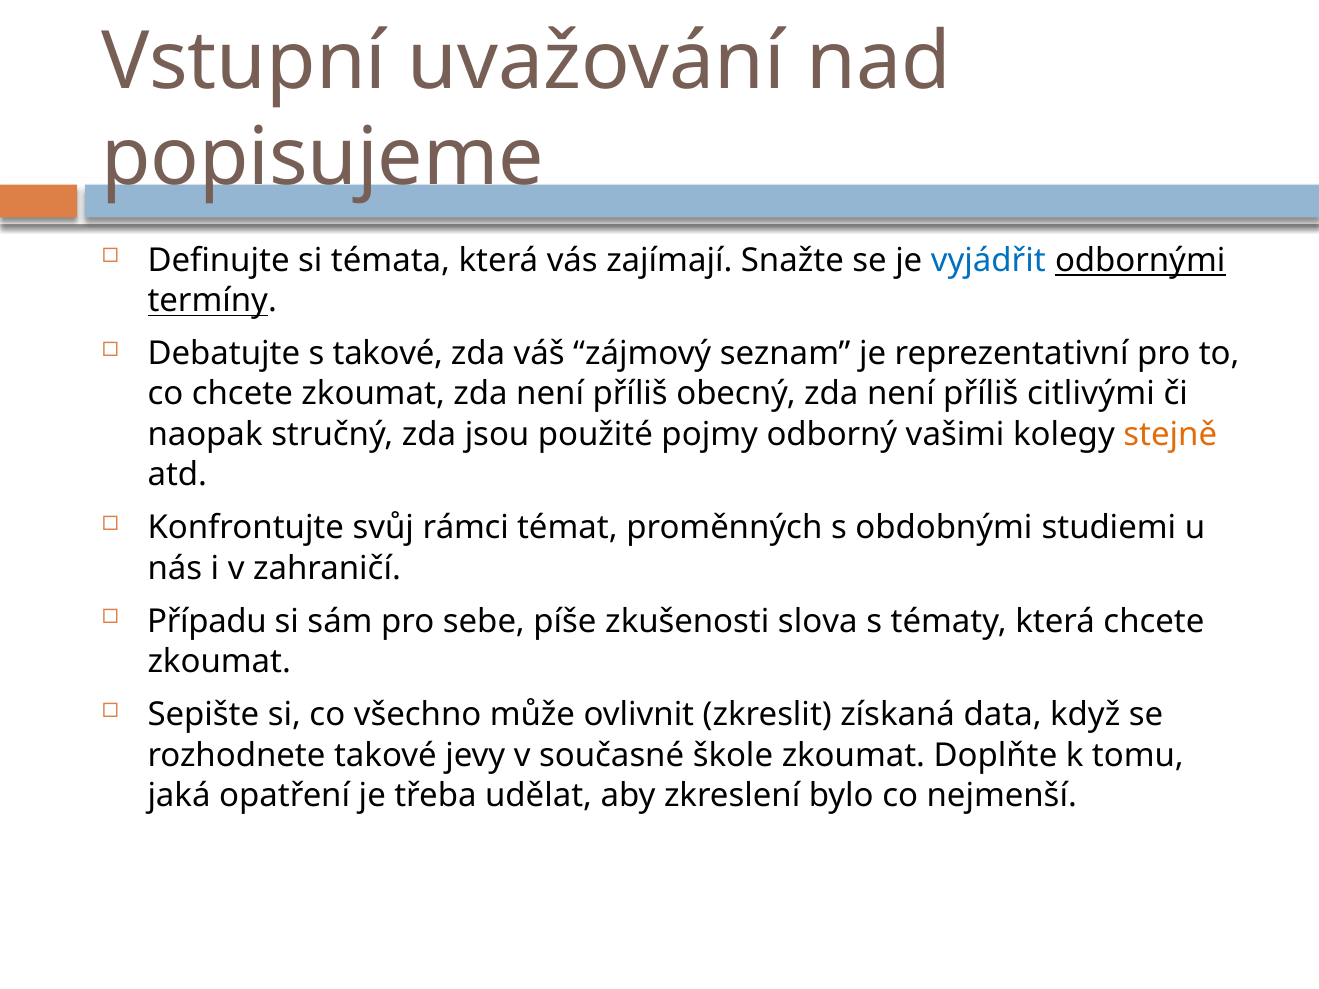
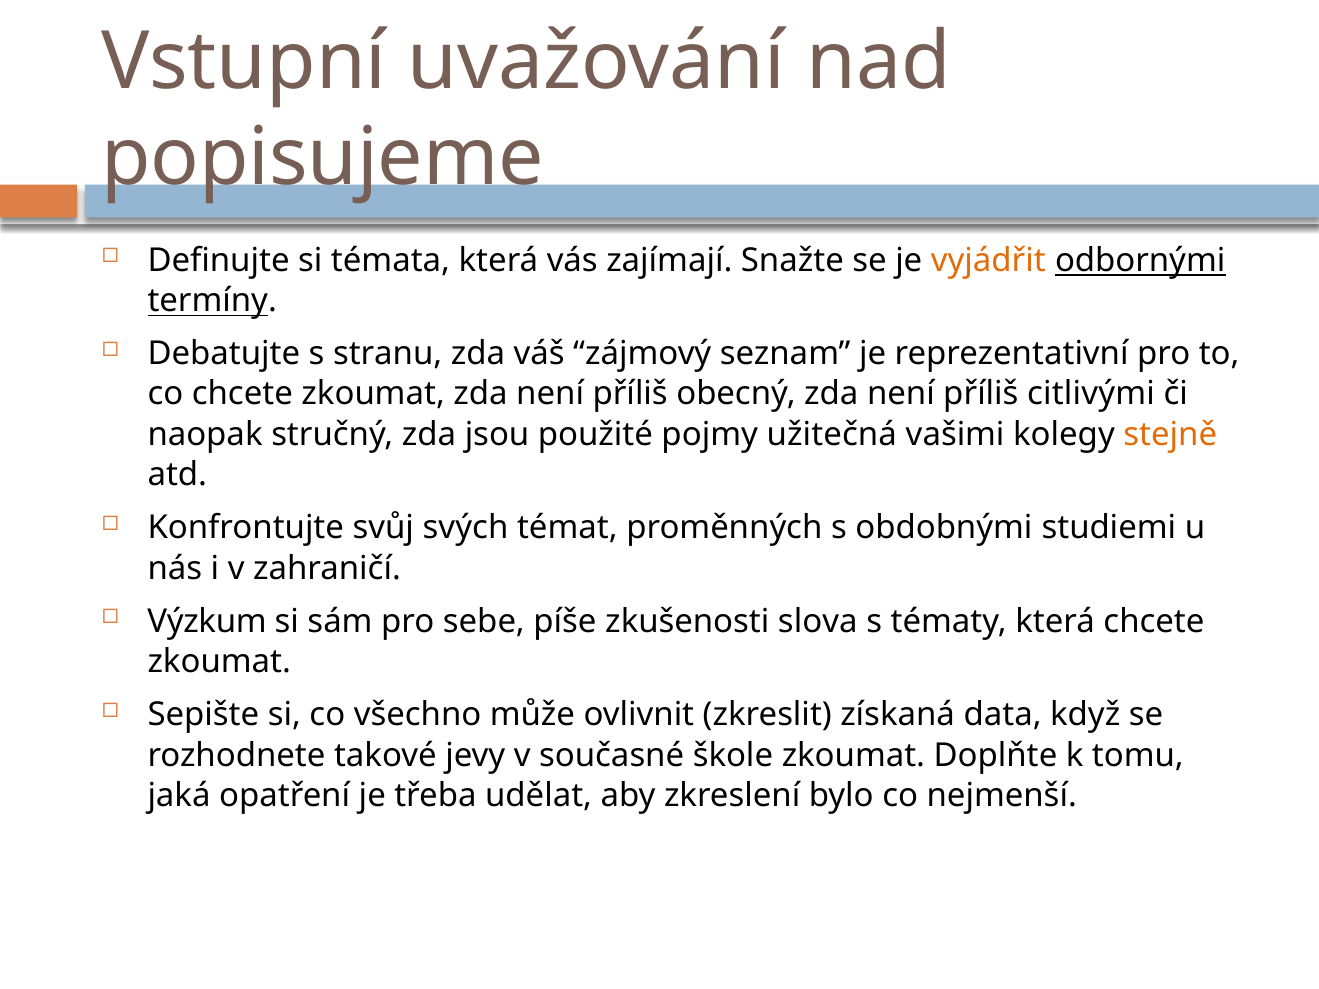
vyjádřit colour: blue -> orange
s takové: takové -> stranu
odborný: odborný -> užitečná
rámci: rámci -> svých
Případu: Případu -> Výzkum
